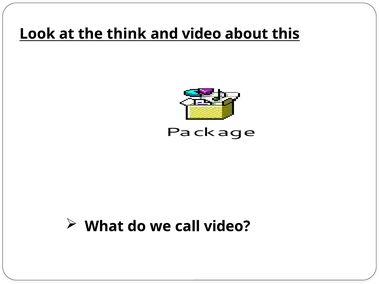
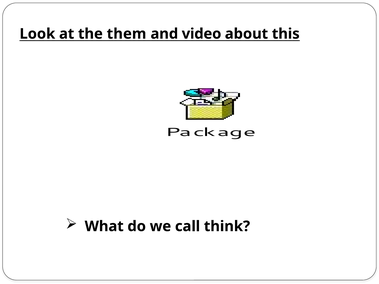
think: think -> them
call video: video -> think
